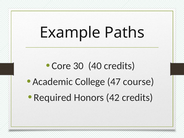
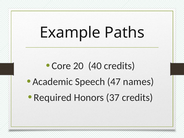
30: 30 -> 20
College: College -> Speech
course: course -> names
42: 42 -> 37
